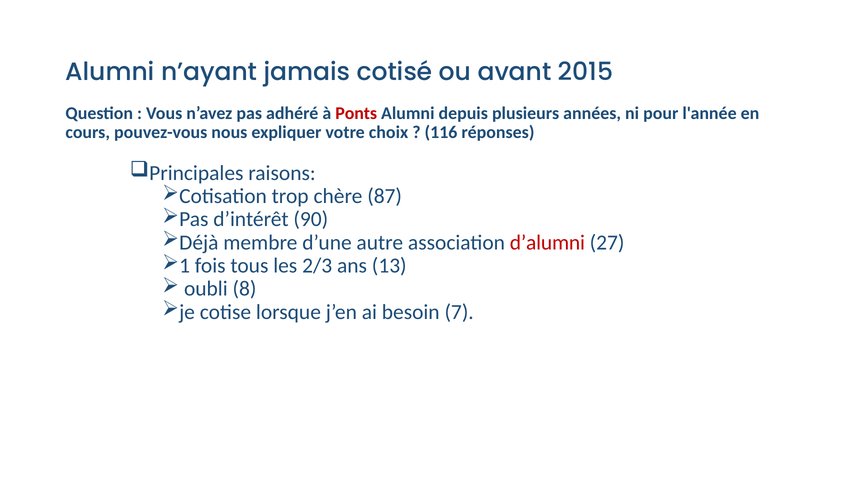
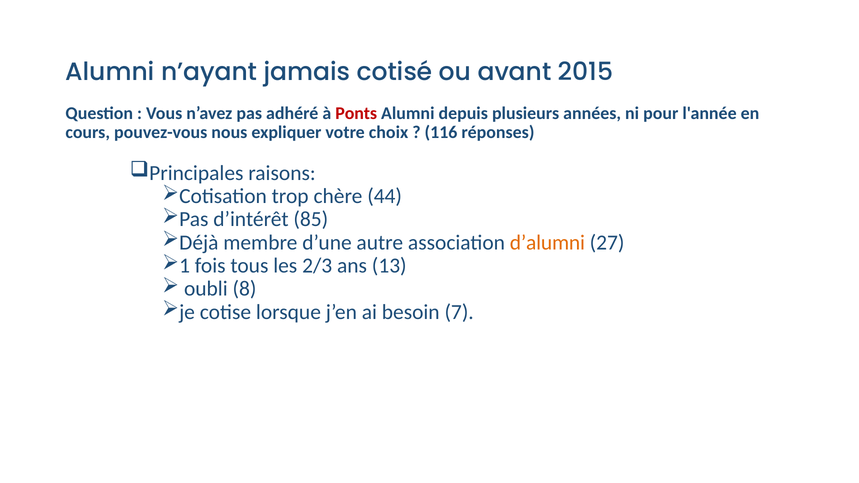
87: 87 -> 44
90: 90 -> 85
d’alumni colour: red -> orange
